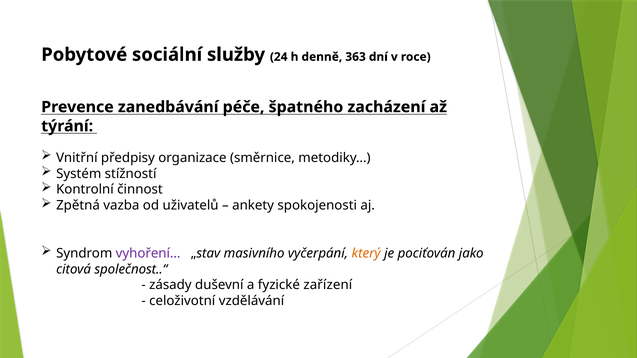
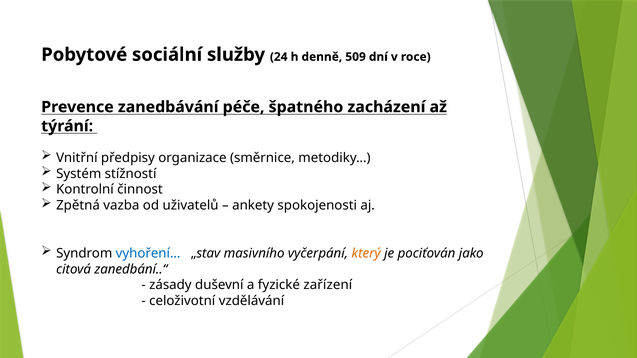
363: 363 -> 509
vyhoření… colour: purple -> blue
společnost..“: společnost..“ -> zanedbání..“
